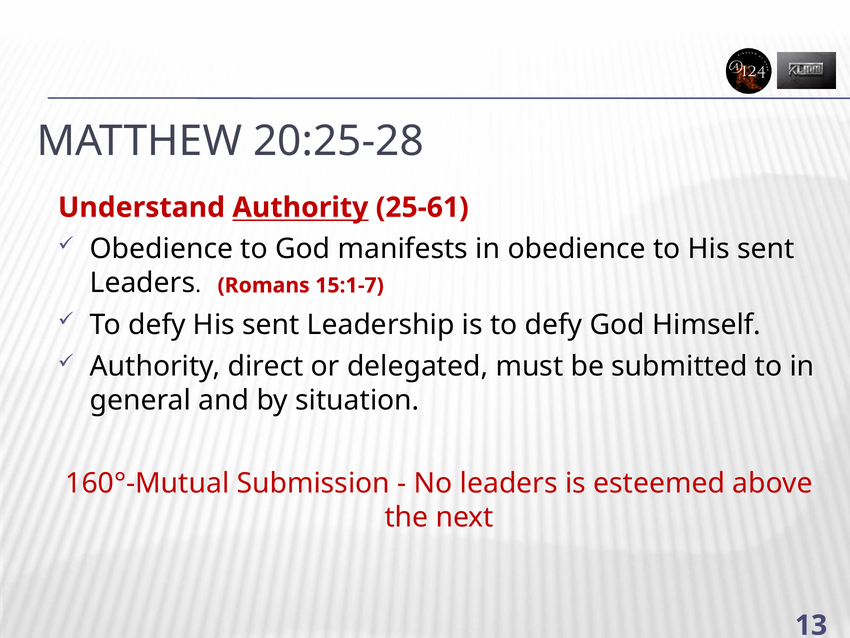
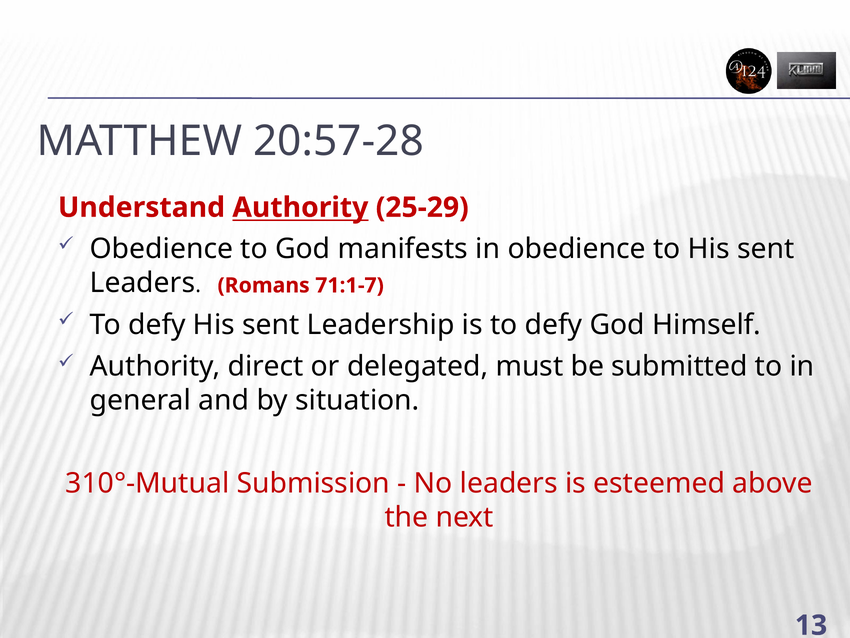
20:25-28: 20:25-28 -> 20:57-28
25-61: 25-61 -> 25-29
15:1-7: 15:1-7 -> 71:1-7
160°-Mutual: 160°-Mutual -> 310°-Mutual
